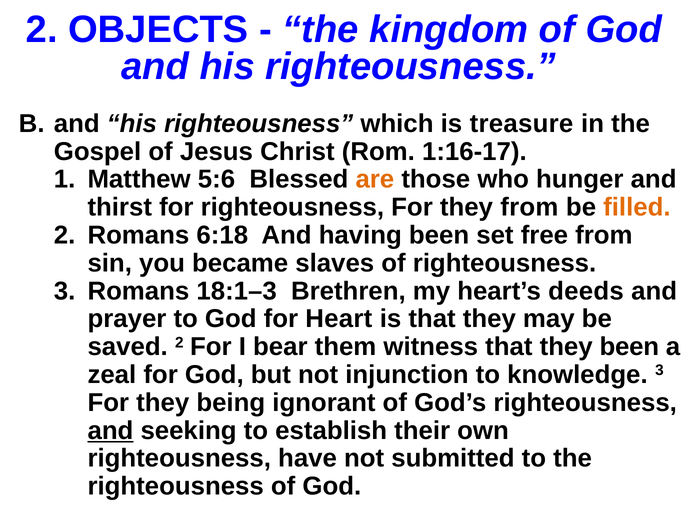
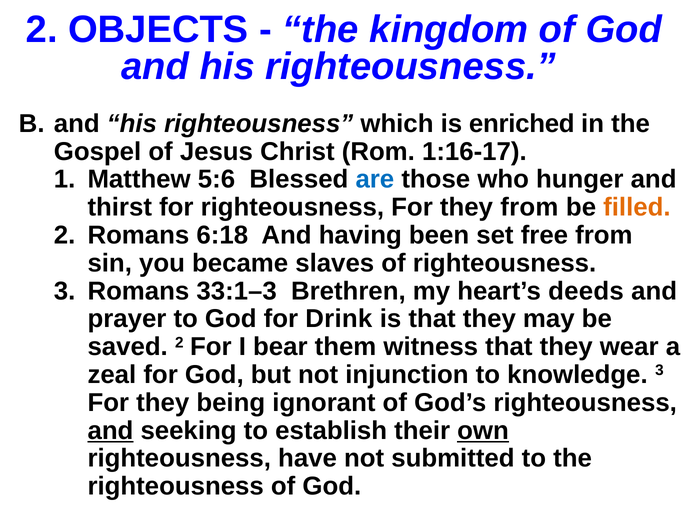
treasure: treasure -> enriched
are colour: orange -> blue
18:1–3: 18:1–3 -> 33:1–3
Heart: Heart -> Drink
they been: been -> wear
own underline: none -> present
